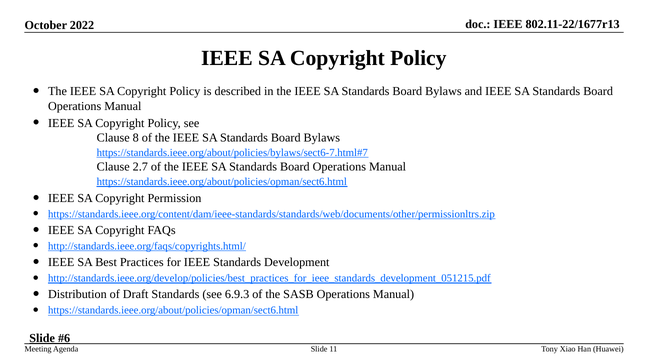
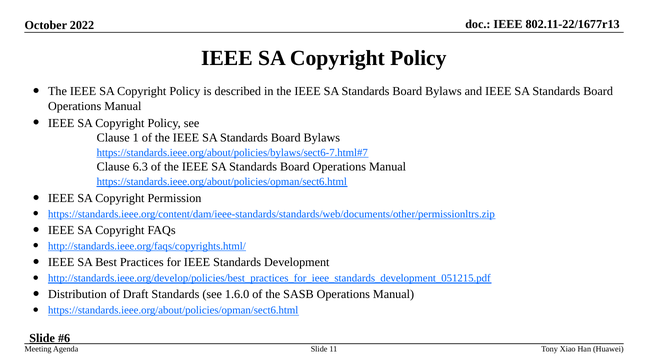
8: 8 -> 1
2.7: 2.7 -> 6.3
6.9.3: 6.9.3 -> 1.6.0
